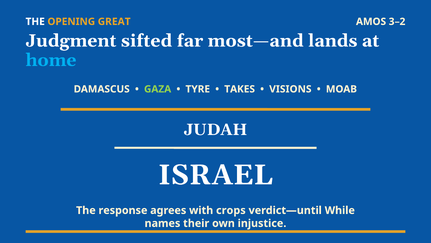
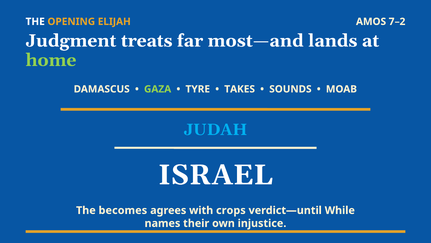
GREAT: GREAT -> ELIJAH
3–2: 3–2 -> 7–2
sifted: sifted -> treats
home colour: light blue -> light green
VISIONS: VISIONS -> SOUNDS
JUDAH colour: white -> light blue
response: response -> becomes
